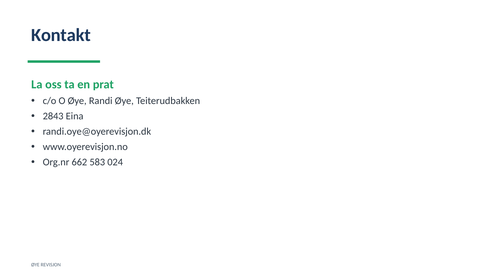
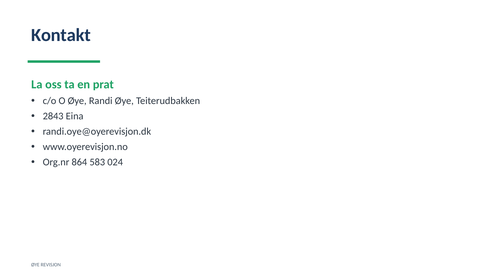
662: 662 -> 864
